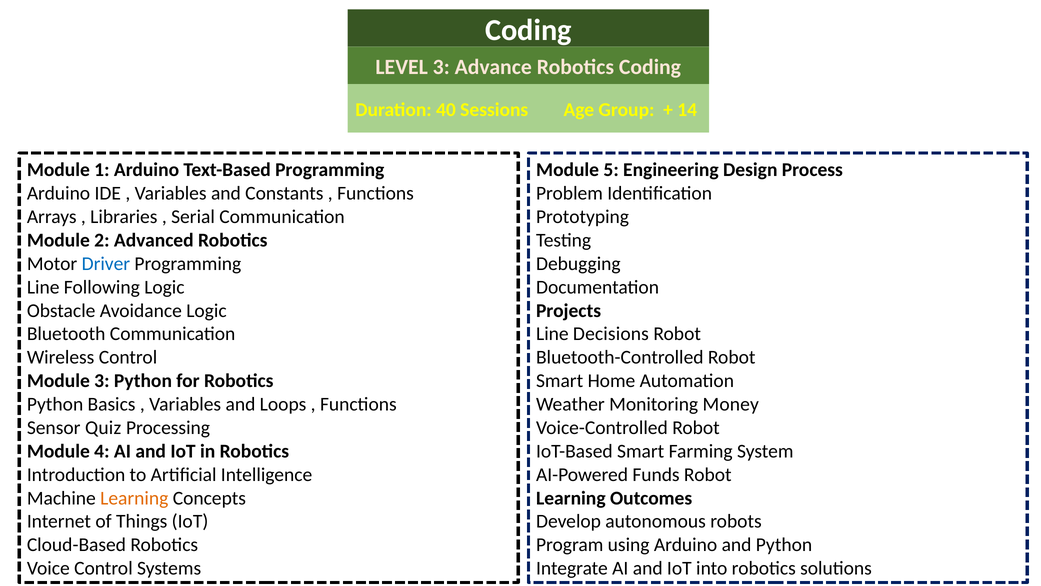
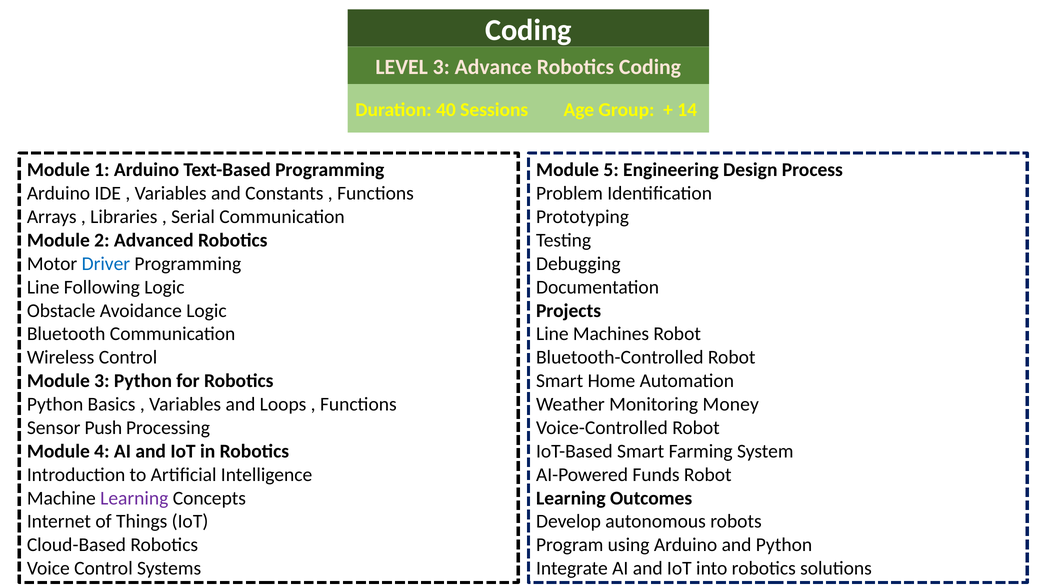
Decisions: Decisions -> Machines
Quiz: Quiz -> Push
Learning at (134, 498) colour: orange -> purple
